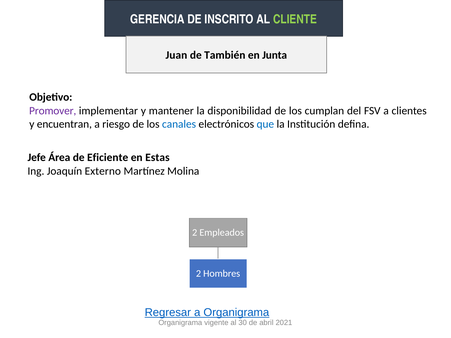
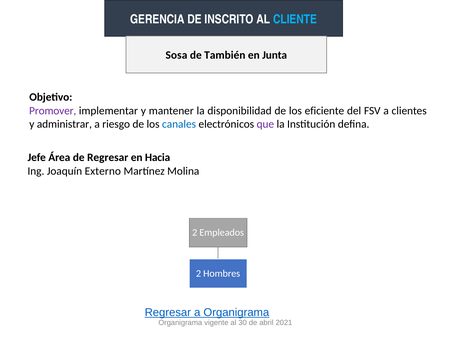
CLIENTE colour: light green -> light blue
Juan: Juan -> Sosa
cumplan: cumplan -> eficiente
encuentran: encuentran -> administrar
que colour: blue -> purple
de Eficiente: Eficiente -> Regresar
Estas: Estas -> Hacia
